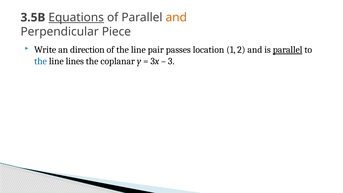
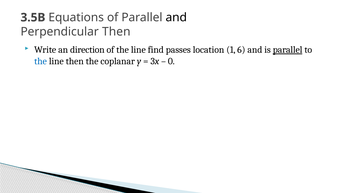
Equations underline: present -> none
and at (176, 17) colour: orange -> black
Perpendicular Piece: Piece -> Then
pair: pair -> find
2: 2 -> 6
line lines: lines -> then
3: 3 -> 0
